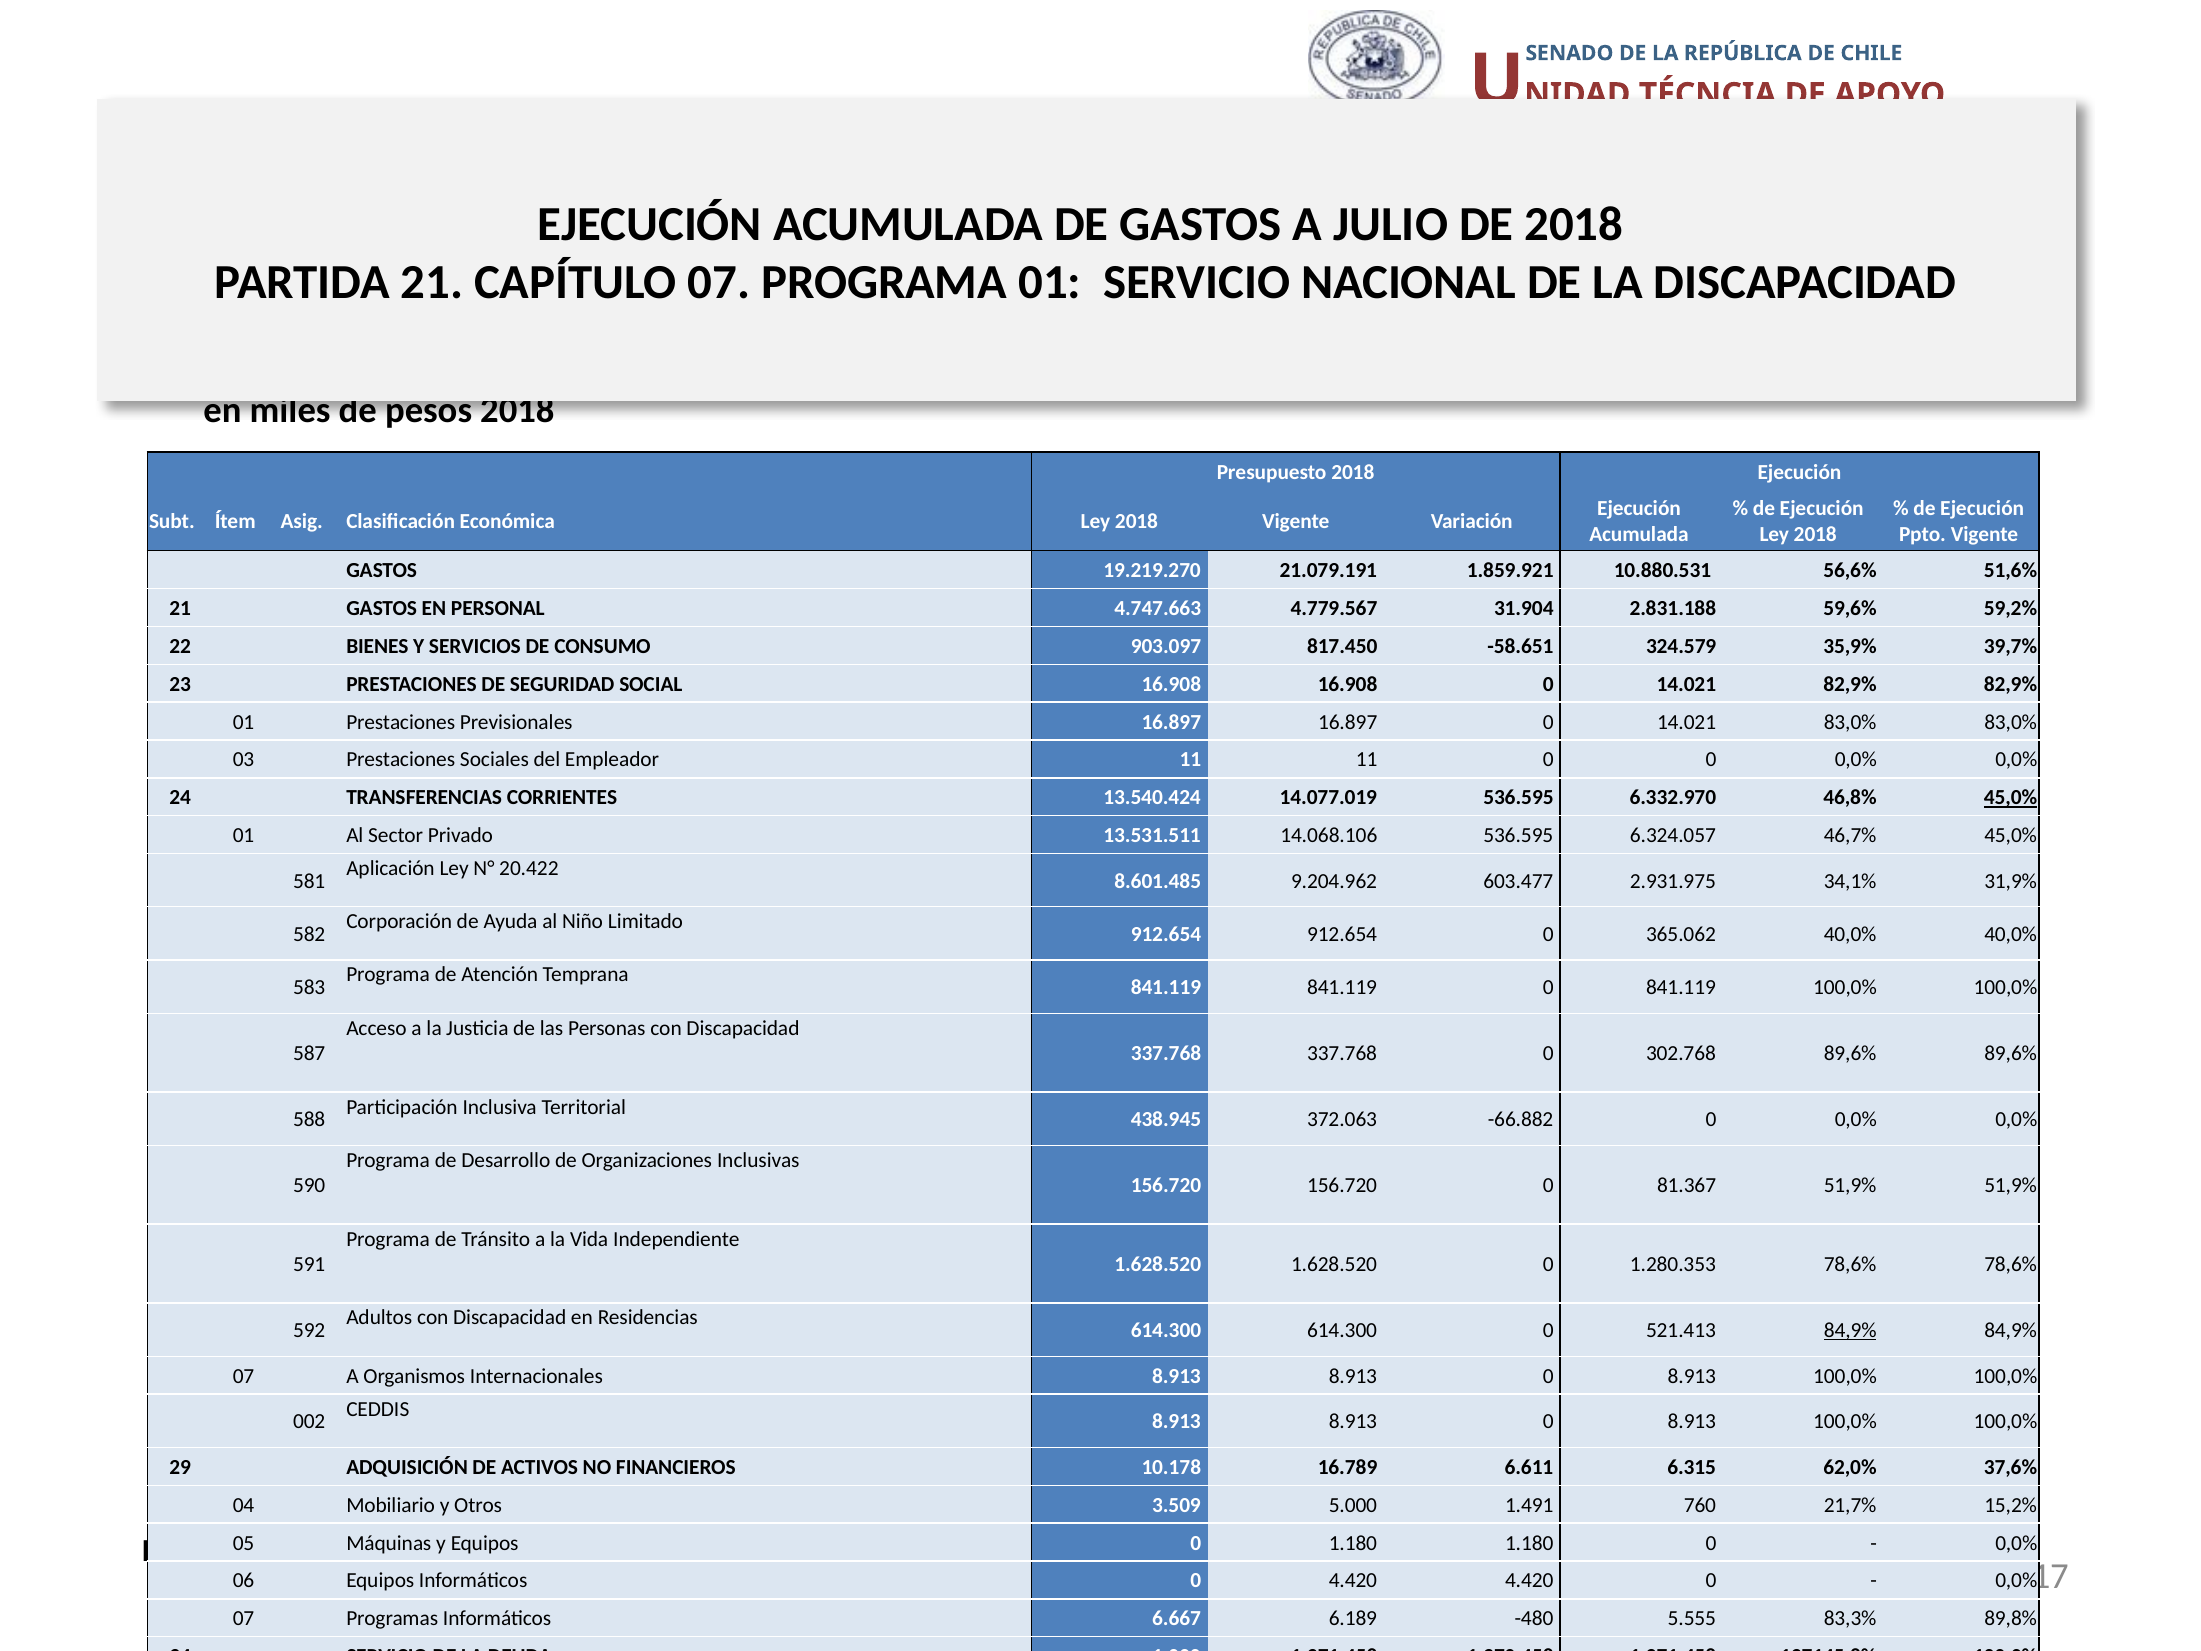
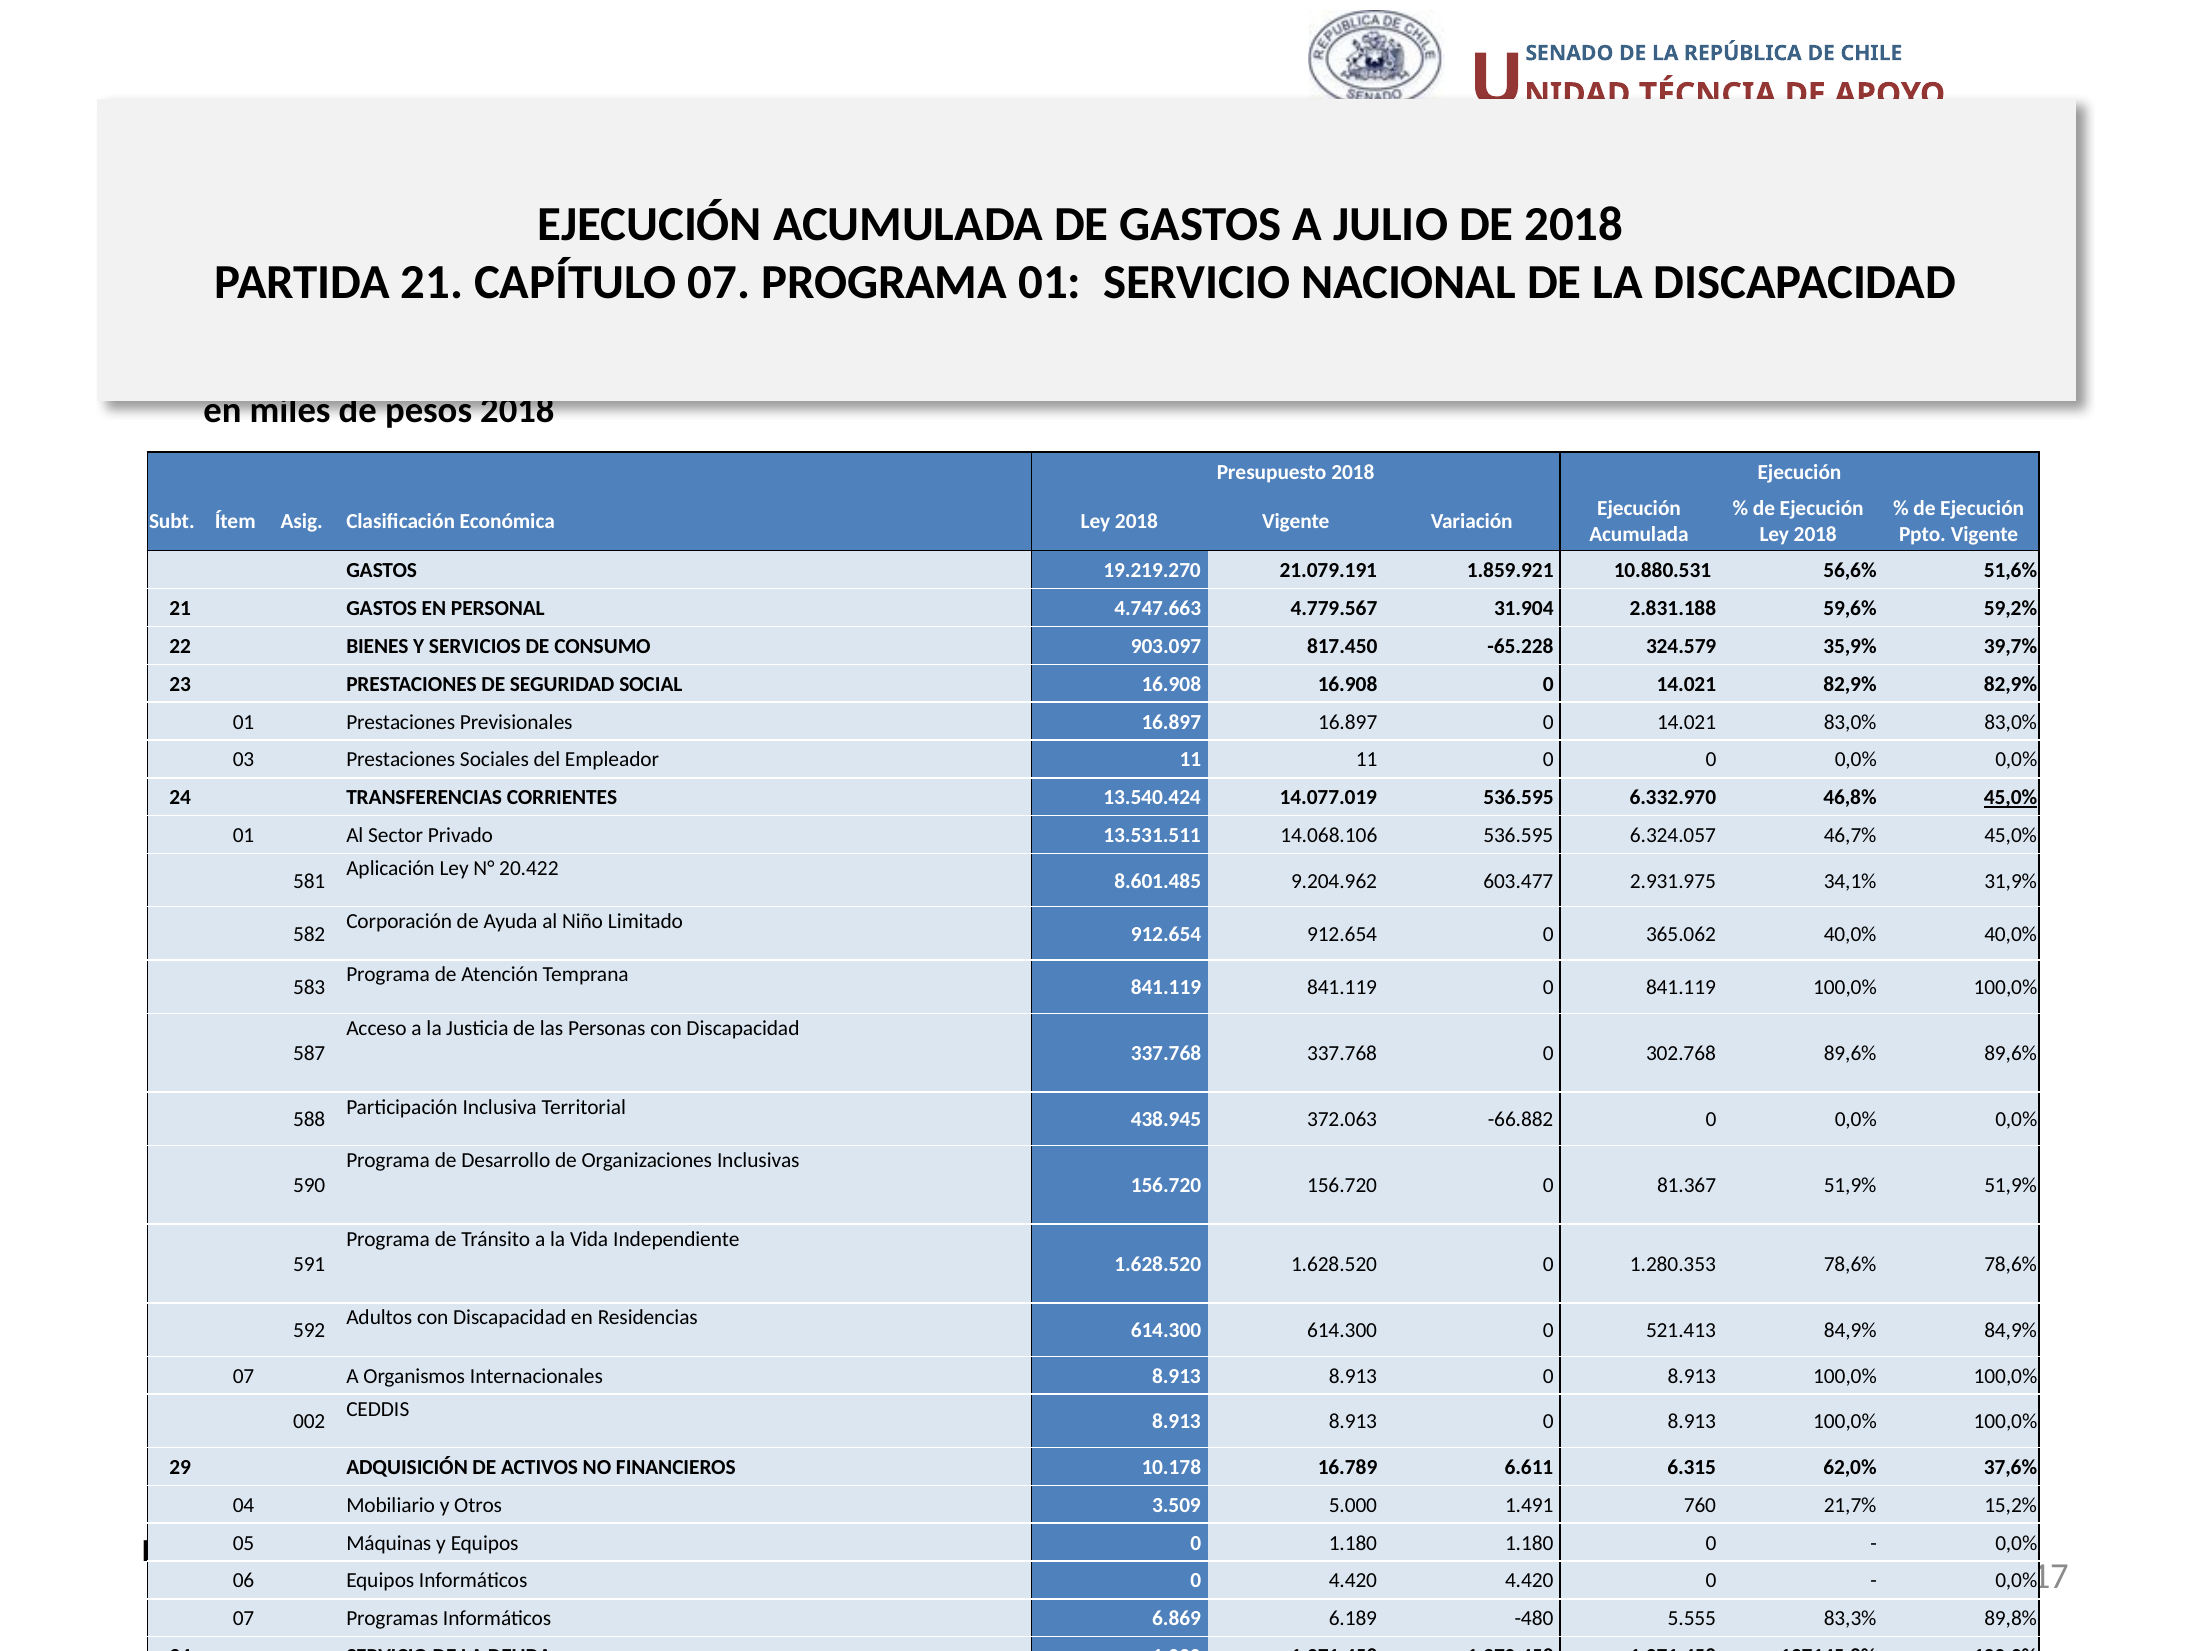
-58.651: -58.651 -> -65.228
84,9% at (1850, 1330) underline: present -> none
6.667: 6.667 -> 6.869
